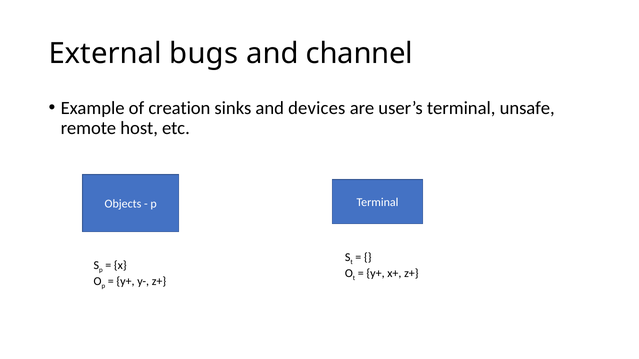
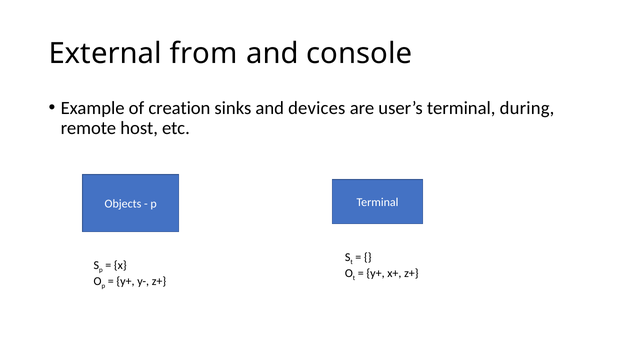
bugs: bugs -> from
channel: channel -> console
unsafe: unsafe -> during
